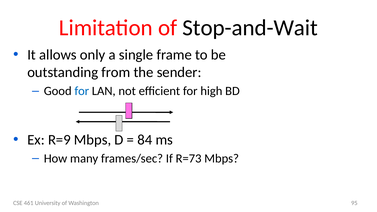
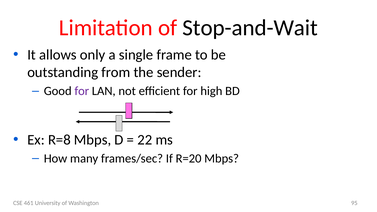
for at (82, 91) colour: blue -> purple
R=9: R=9 -> R=8
84: 84 -> 22
R=73: R=73 -> R=20
